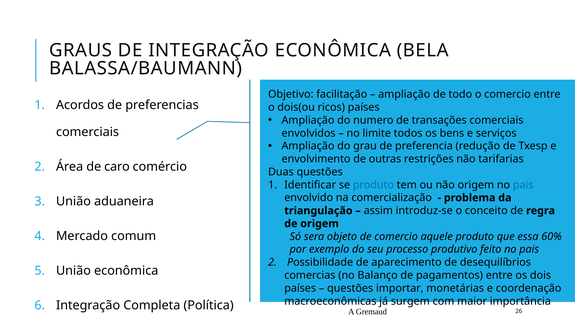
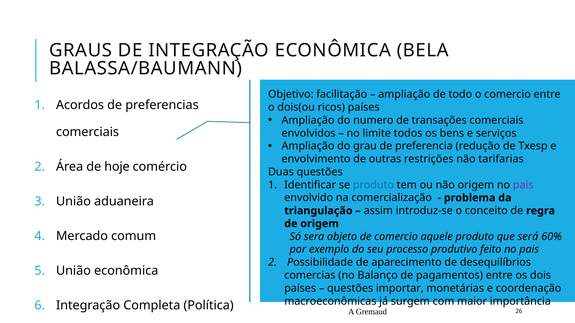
caro: caro -> hoje
pais at (523, 185) colour: blue -> purple
essa: essa -> será
